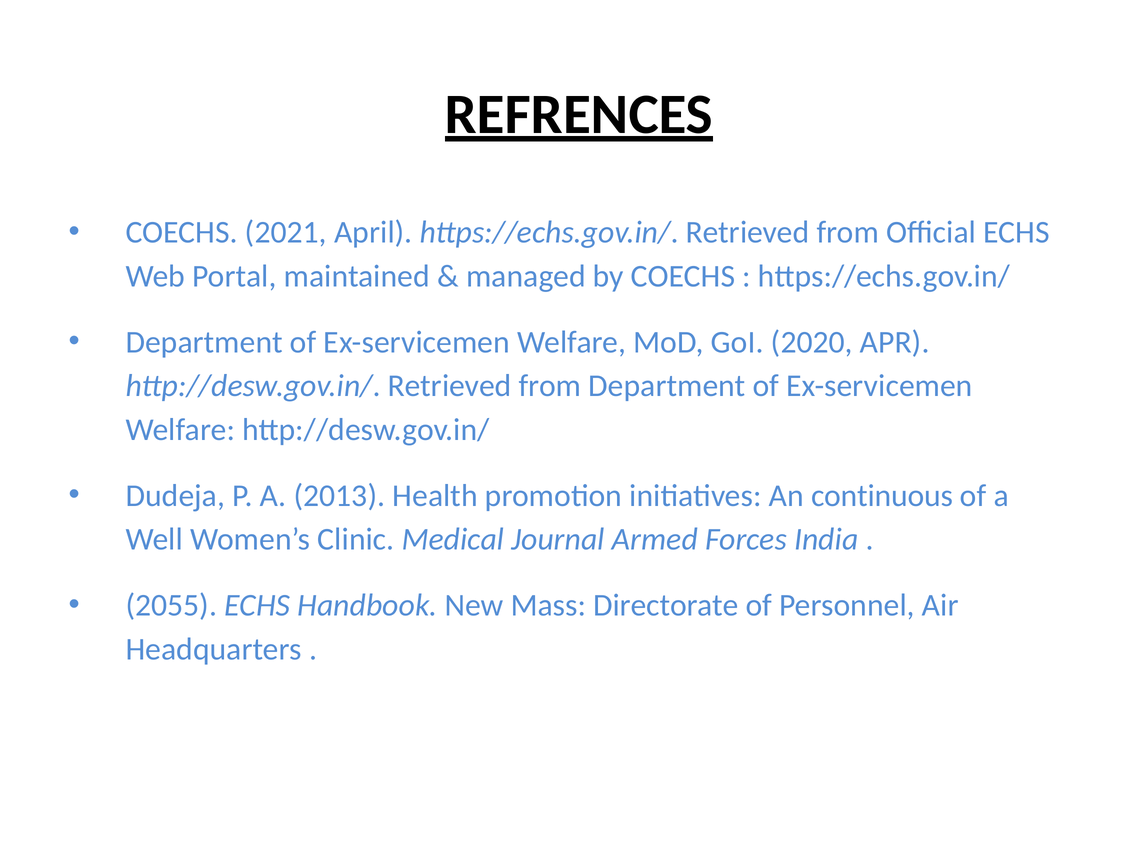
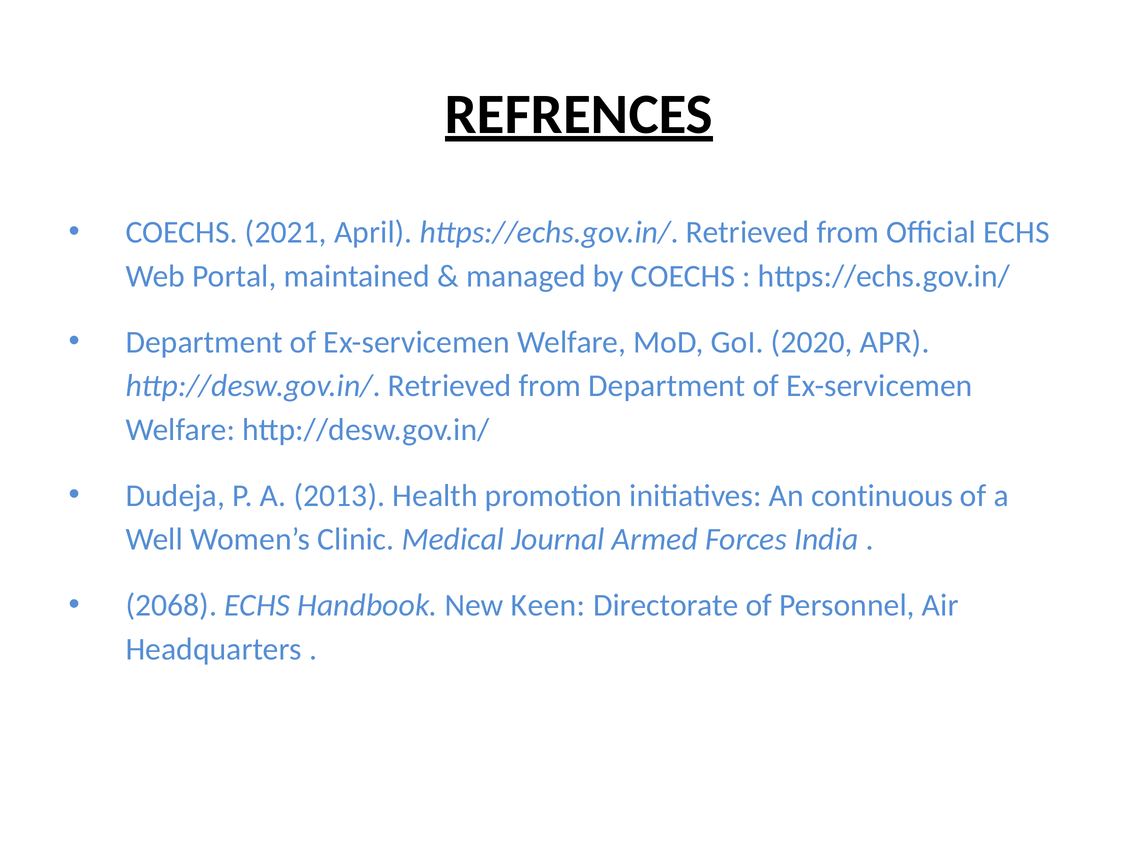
2055: 2055 -> 2068
Mass: Mass -> Keen
